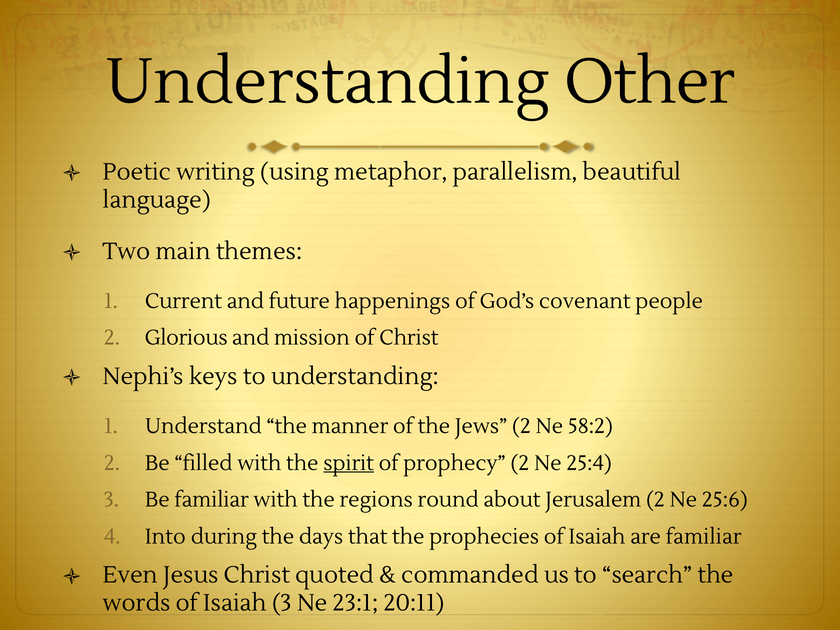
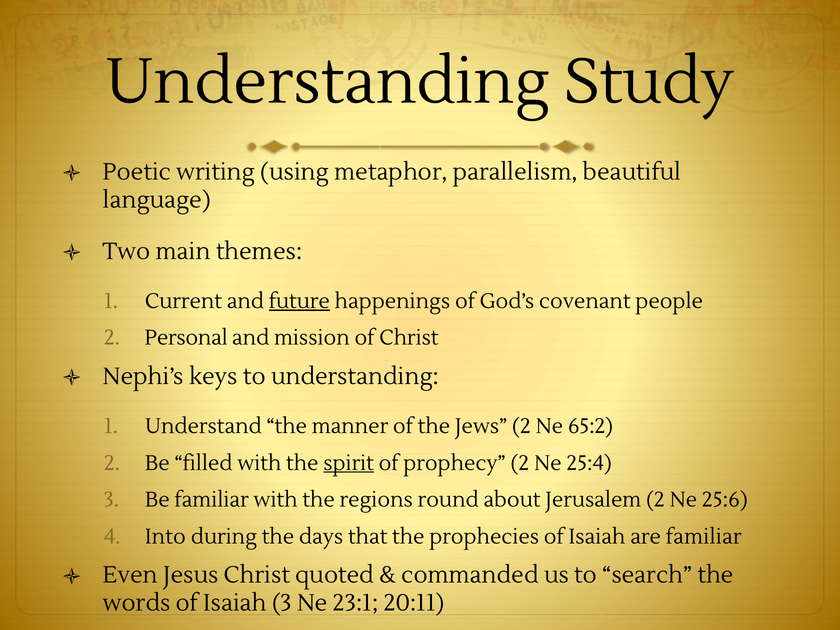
Other: Other -> Study
future underline: none -> present
Glorious: Glorious -> Personal
58:2: 58:2 -> 65:2
